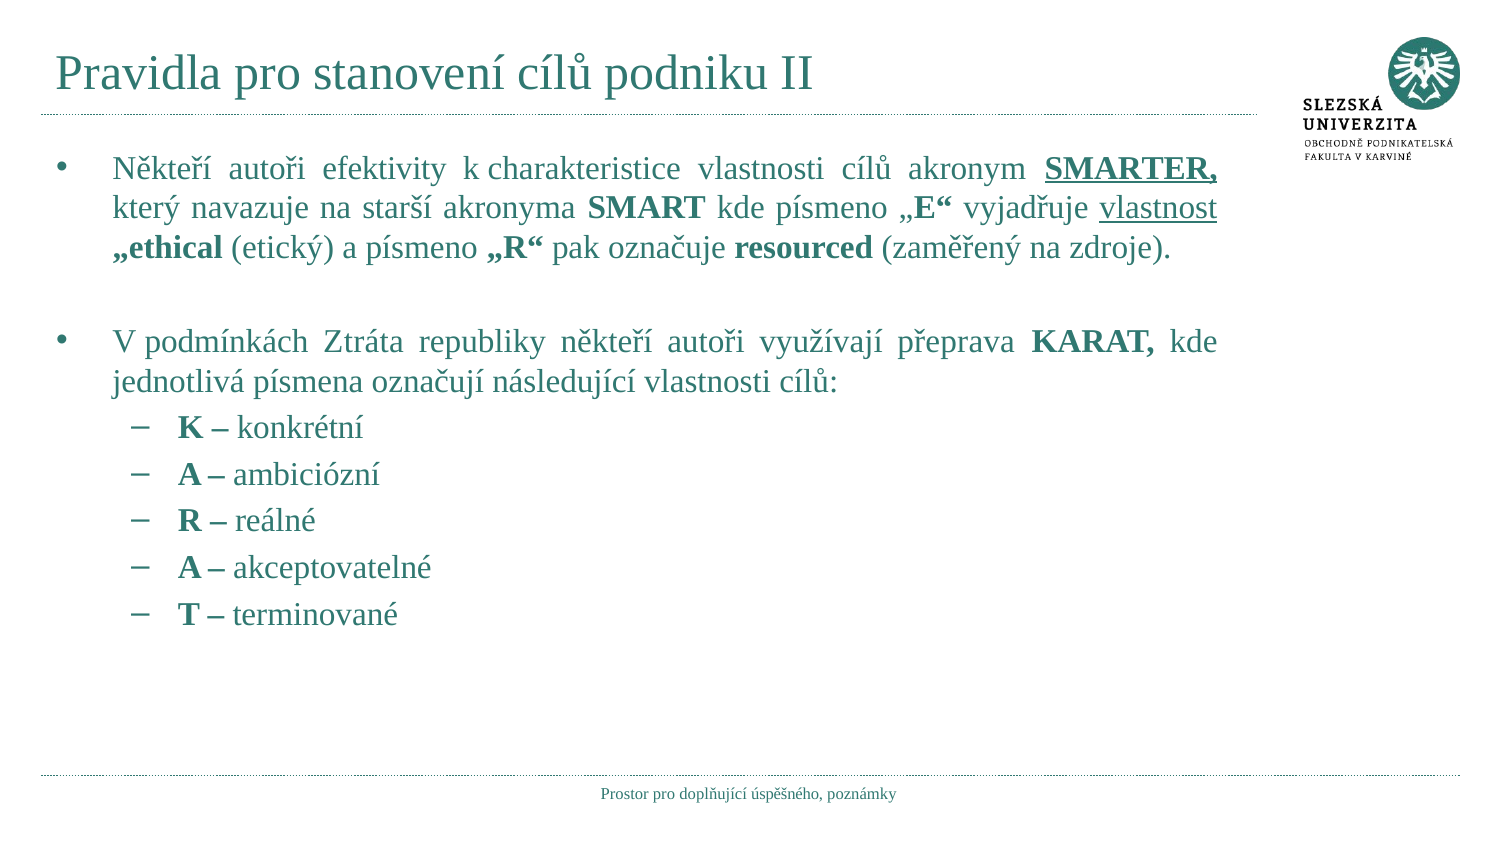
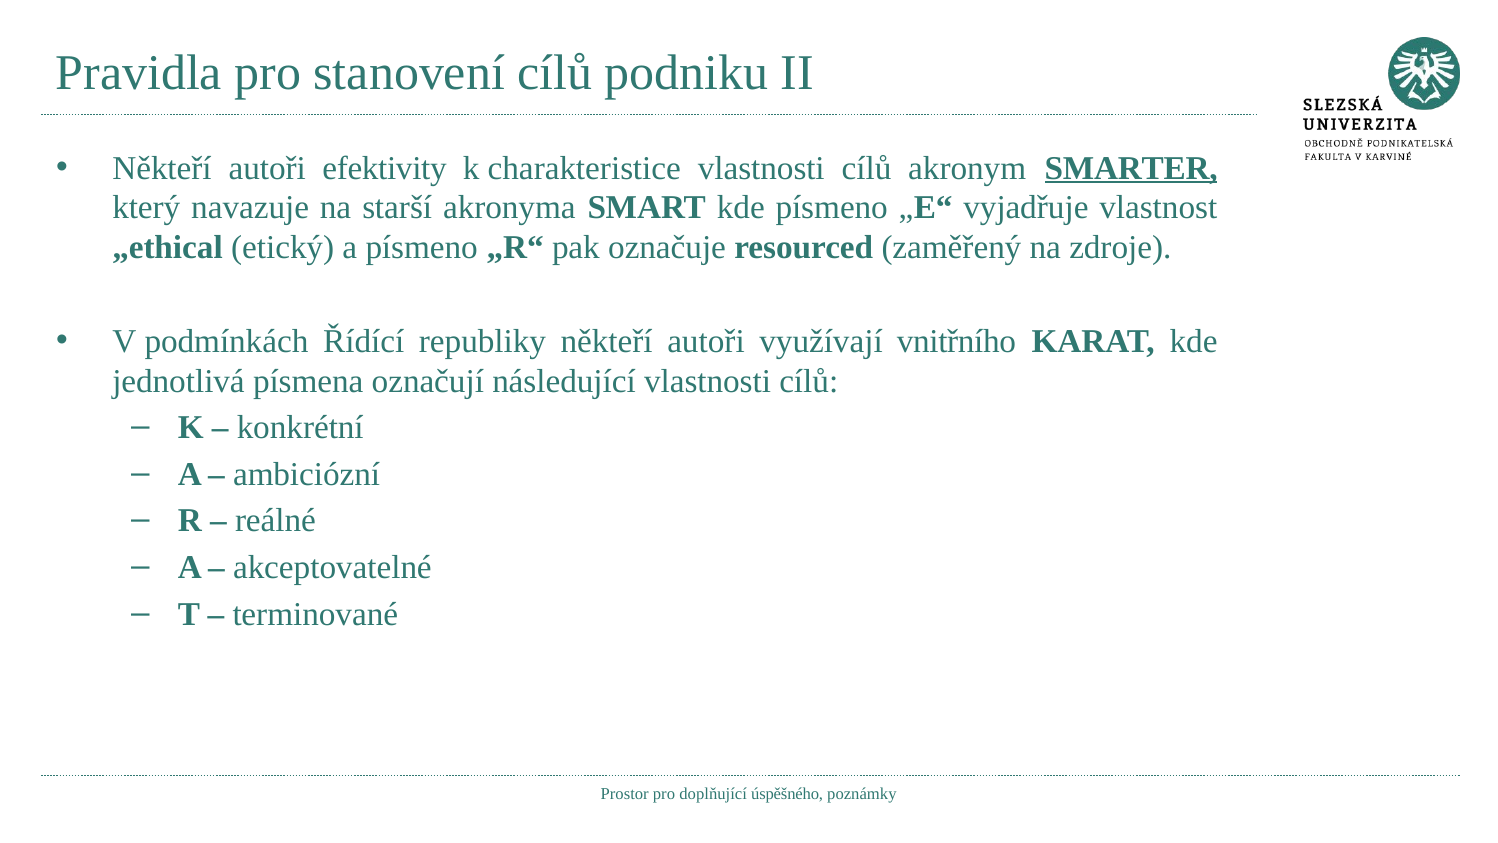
vlastnost underline: present -> none
Ztráta: Ztráta -> Řídící
přeprava: přeprava -> vnitřního
